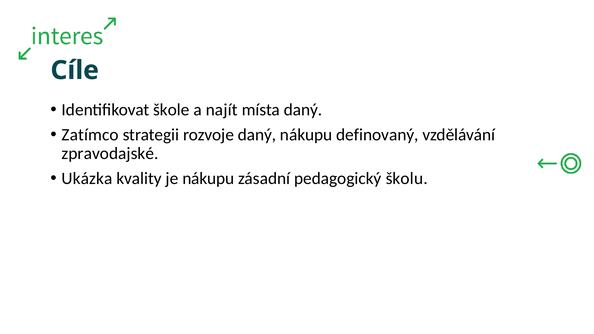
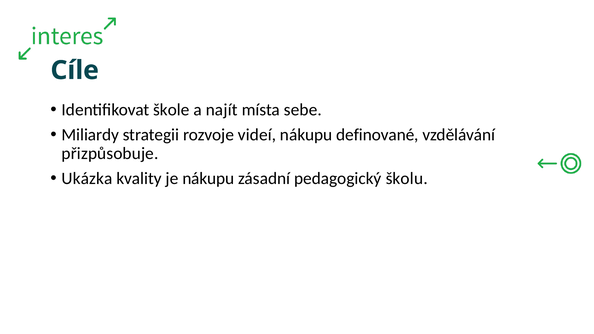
místa daný: daný -> sebe
Zatímco: Zatímco -> Miliardy
rozvoje daný: daný -> videí
definovaný: definovaný -> definované
zpravodajské: zpravodajské -> přizpůsobuje
